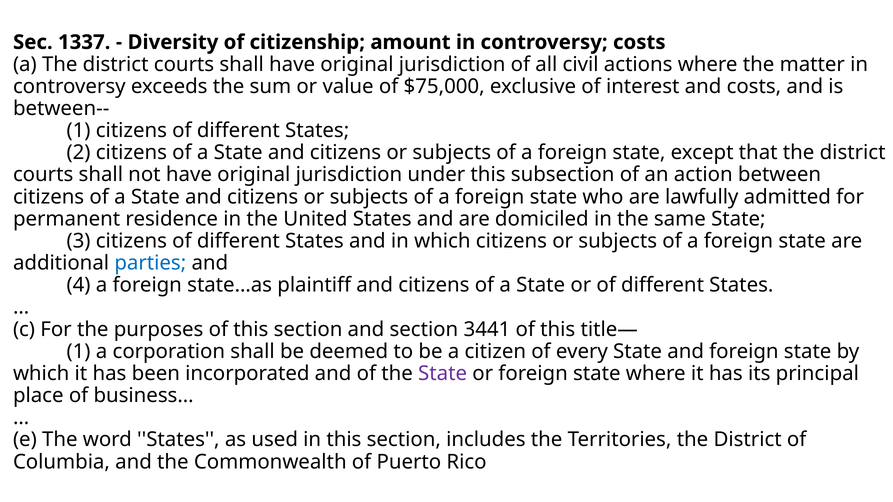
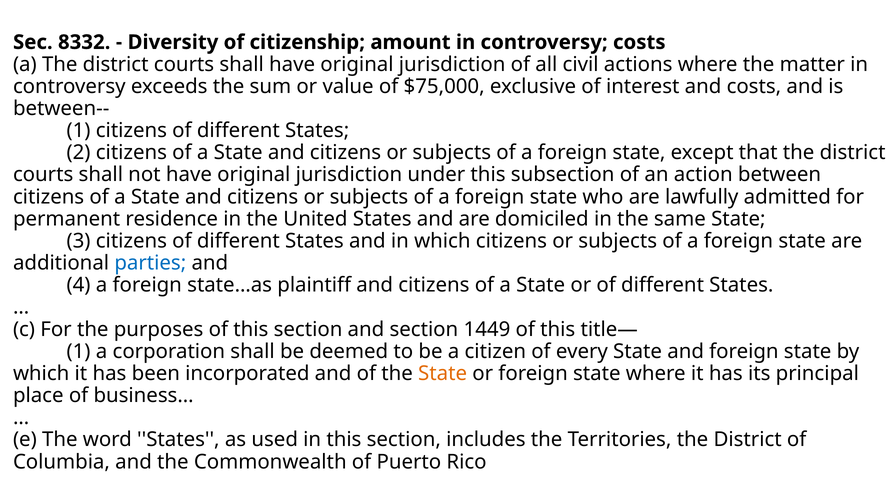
1337: 1337 -> 8332
3441: 3441 -> 1449
State at (443, 374) colour: purple -> orange
